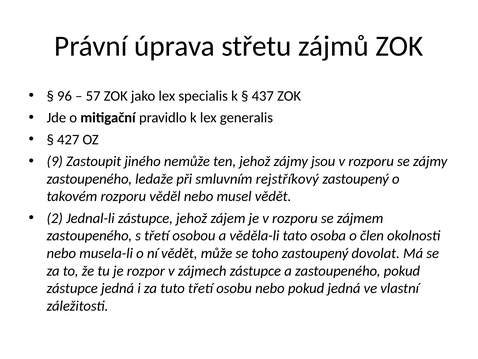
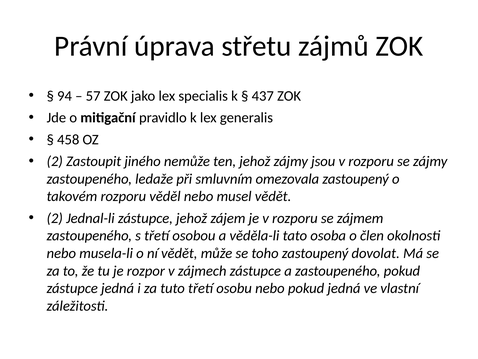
96: 96 -> 94
427: 427 -> 458
9 at (55, 161): 9 -> 2
rejstříkový: rejstříkový -> omezovala
